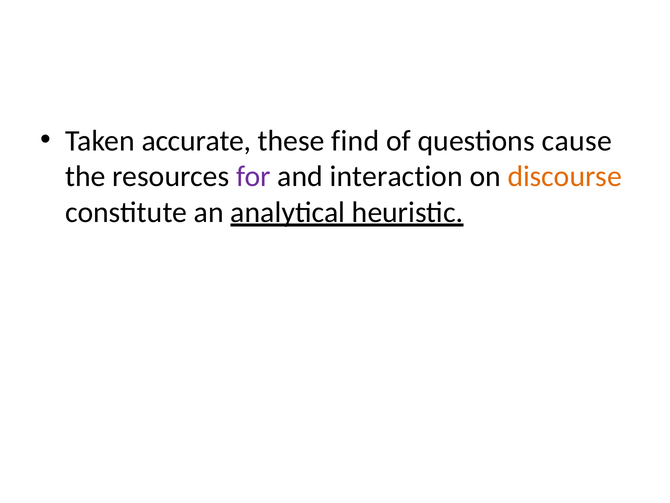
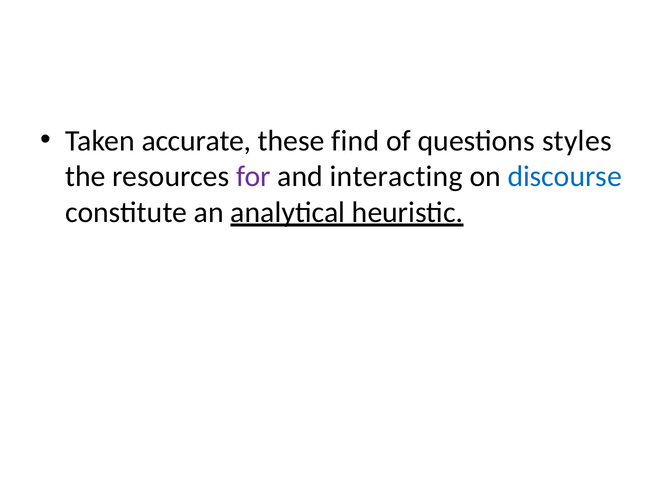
cause: cause -> styles
interaction: interaction -> interacting
discourse colour: orange -> blue
